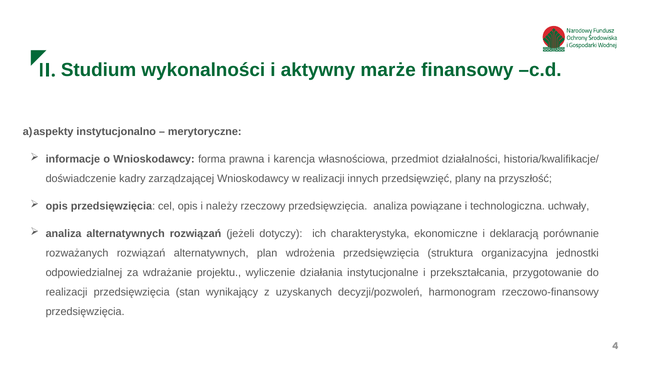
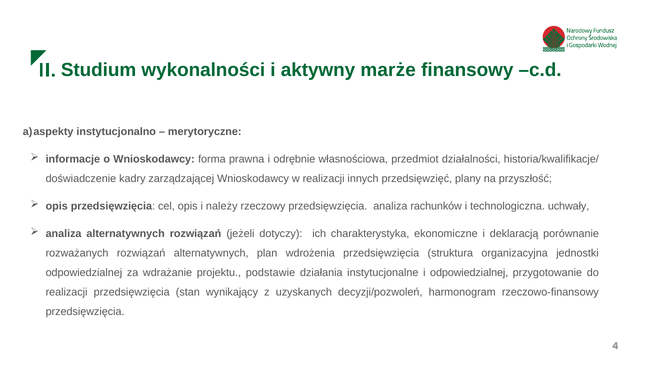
karencja: karencja -> odrębnie
powiązane: powiązane -> rachunków
wyliczenie: wyliczenie -> podstawie
i przekształcania: przekształcania -> odpowiedzialnej
